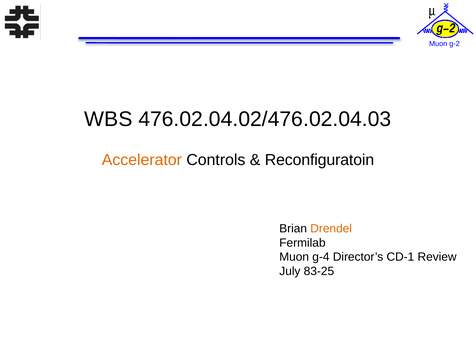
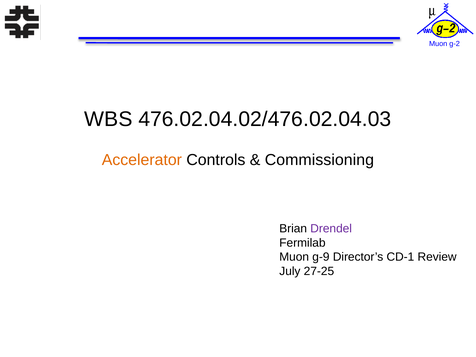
Reconfiguratoin: Reconfiguratoin -> Commissioning
Drendel colour: orange -> purple
g-4: g-4 -> g-9
83-25: 83-25 -> 27-25
